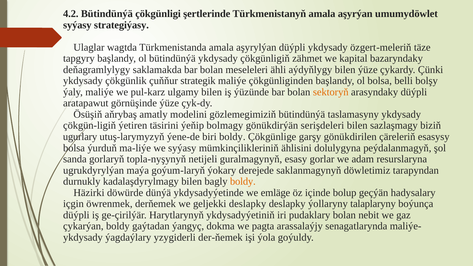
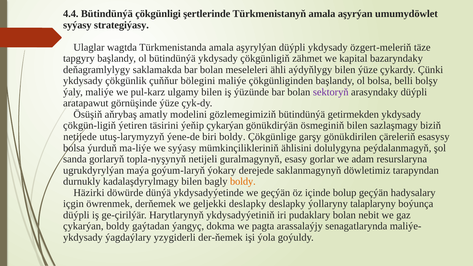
4.2: 4.2 -> 4.4
strategik: strategik -> bölegini
sektoryň colour: orange -> purple
taslamasyny: taslamasyny -> getirmekden
ýeňip bolmagy: bolmagy -> çykarýan
serişdeleri: serişdeleri -> ösmeginiň
ugurlary: ugurlary -> netijede
we emläge: emläge -> geçýän
